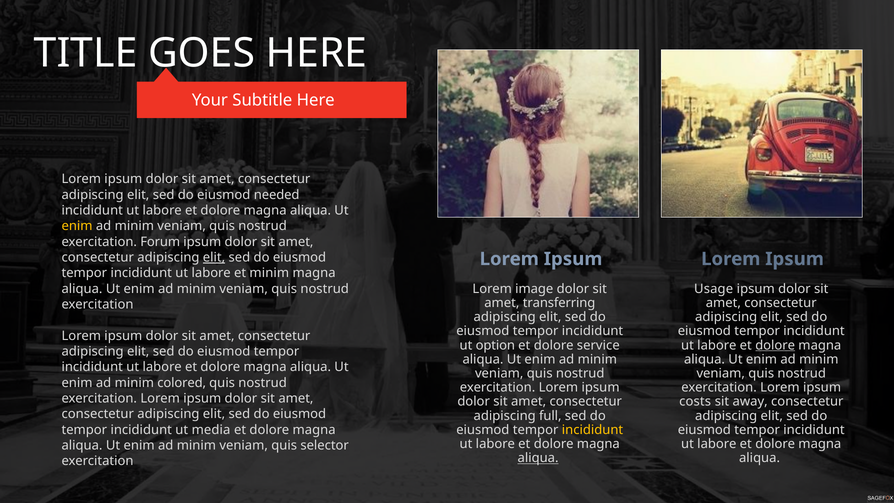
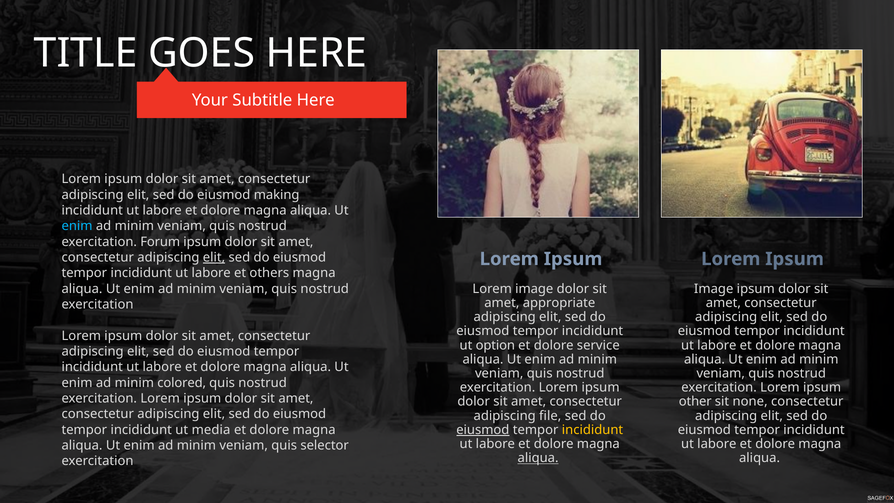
needed: needed -> making
enim at (77, 226) colour: yellow -> light blue
et minim: minim -> others
Usage at (714, 289): Usage -> Image
transferring: transferring -> appropriate
dolore at (775, 345) underline: present -> none
costs: costs -> other
away: away -> none
full: full -> file
eiusmod at (483, 430) underline: none -> present
